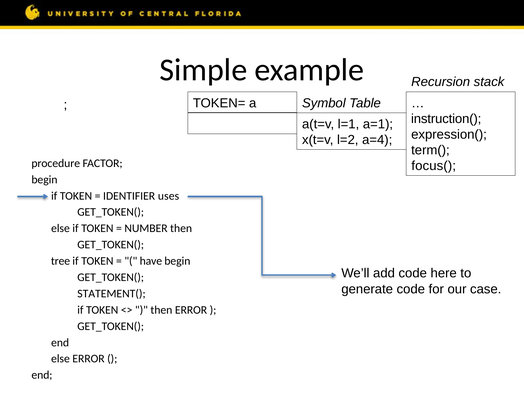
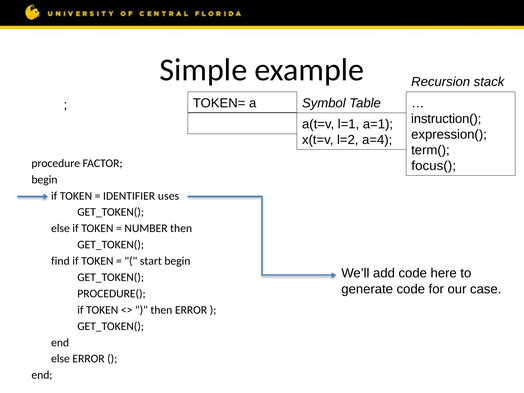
tree: tree -> find
have: have -> start
STATEMENT(: STATEMENT( -> PROCEDURE(
